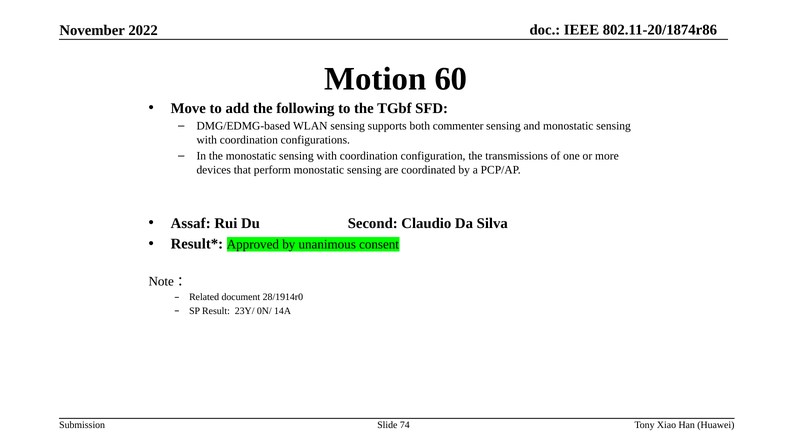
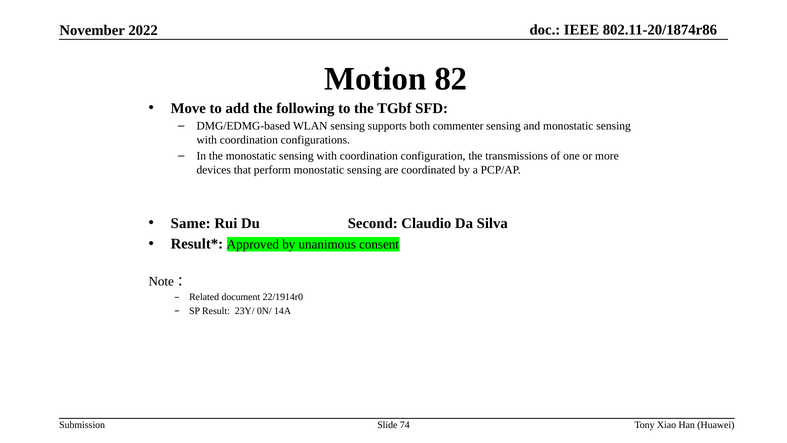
60: 60 -> 82
Assaf: Assaf -> Same
28/1914r0: 28/1914r0 -> 22/1914r0
